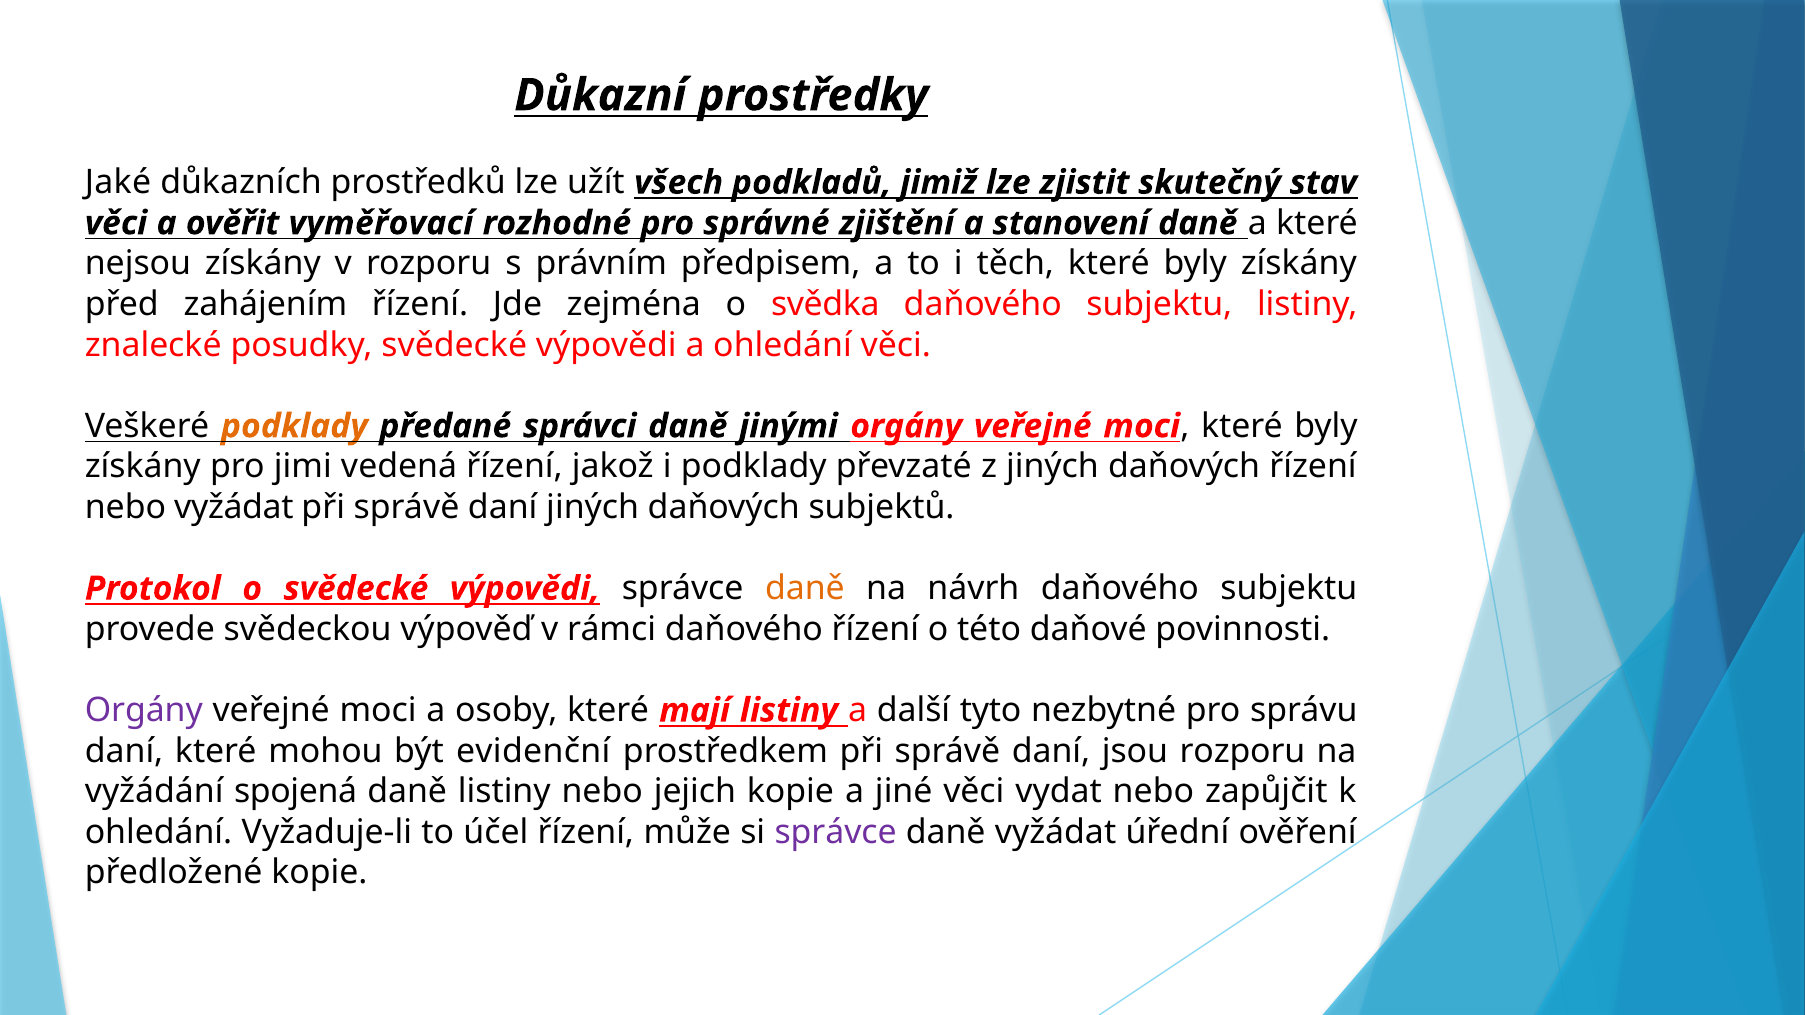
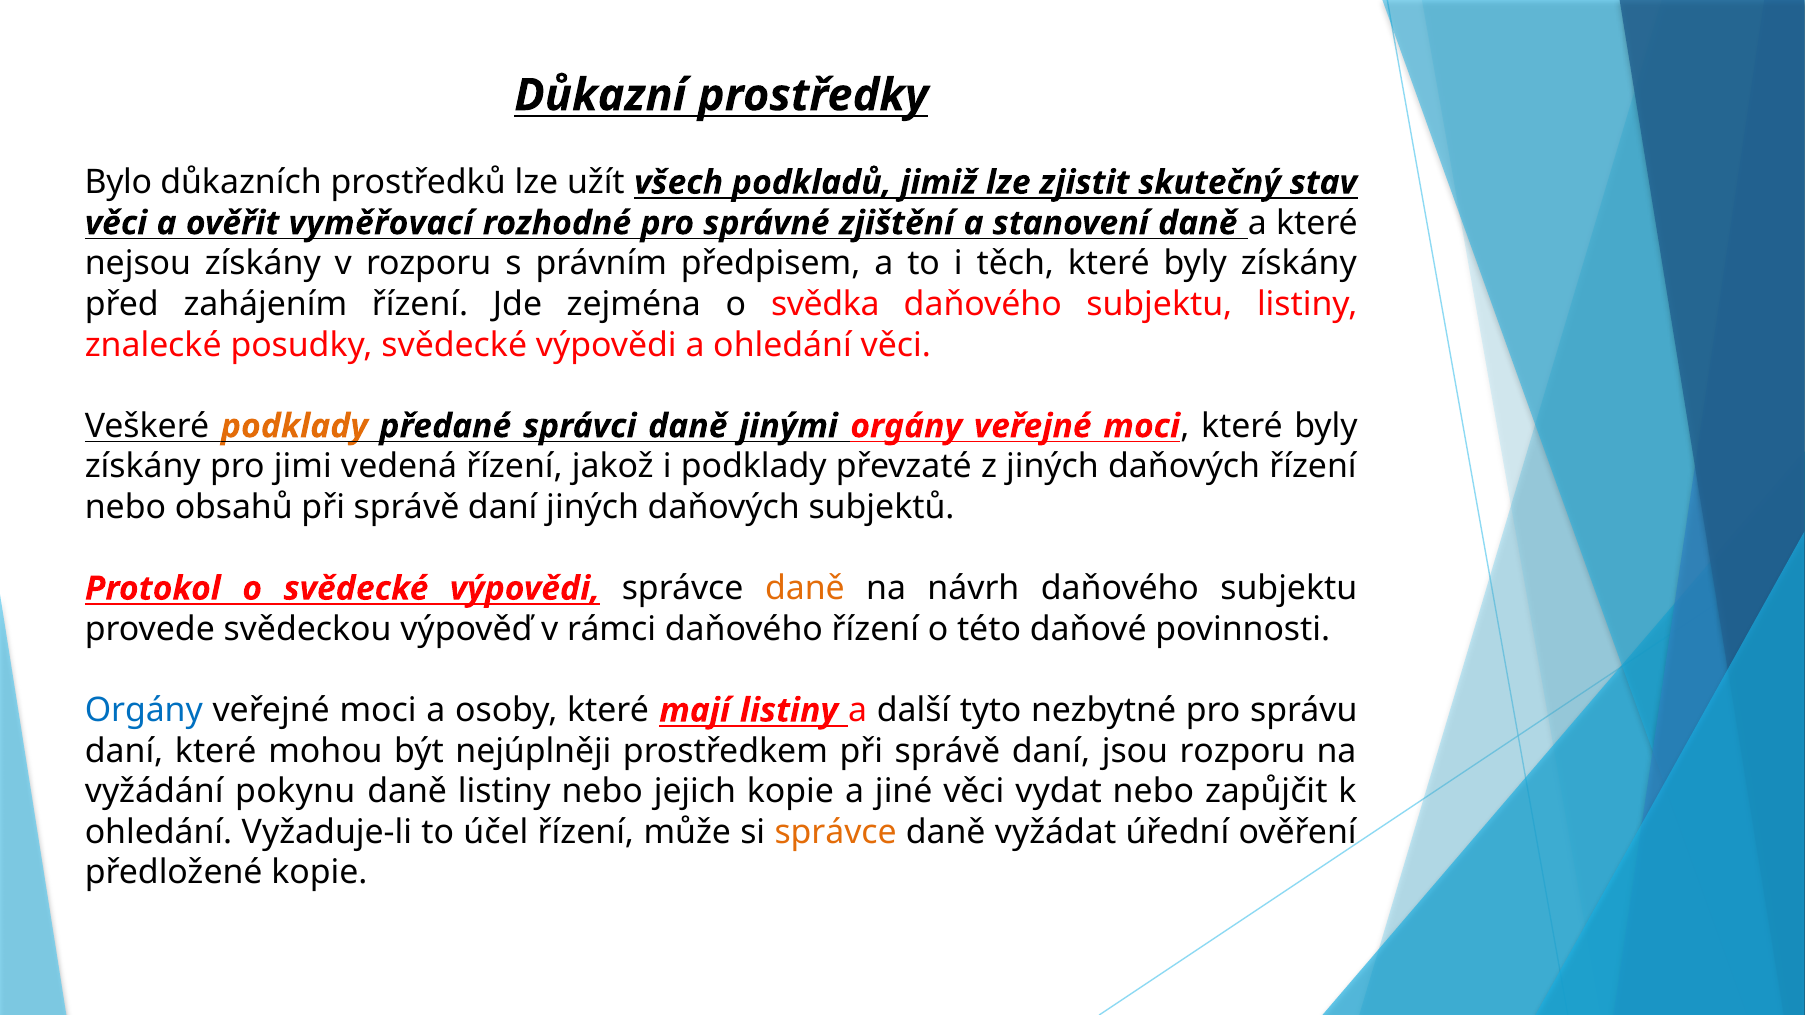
Jaké: Jaké -> Bylo
nebo vyžádat: vyžádat -> obsahů
Orgány at (144, 711) colour: purple -> blue
evidenční: evidenční -> nejúplněji
spojená: spojená -> pokynu
správce at (836, 832) colour: purple -> orange
